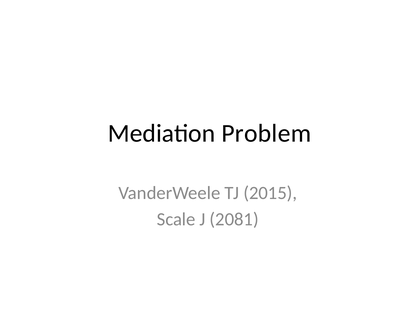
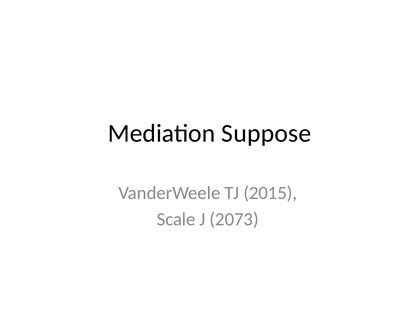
Problem: Problem -> Suppose
2081: 2081 -> 2073
